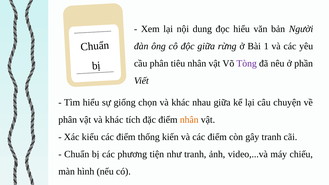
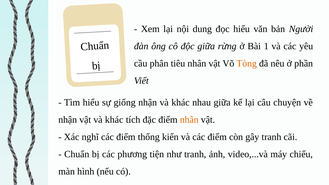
Tòng colour: purple -> orange
giống chọn: chọn -> nhận
phân at (68, 120): phân -> nhận
kiểu: kiểu -> nghĩ
